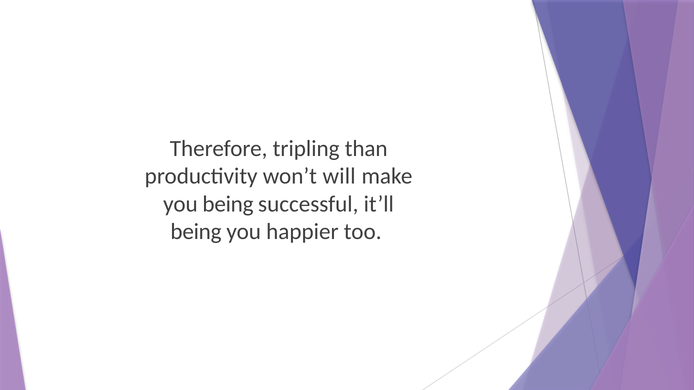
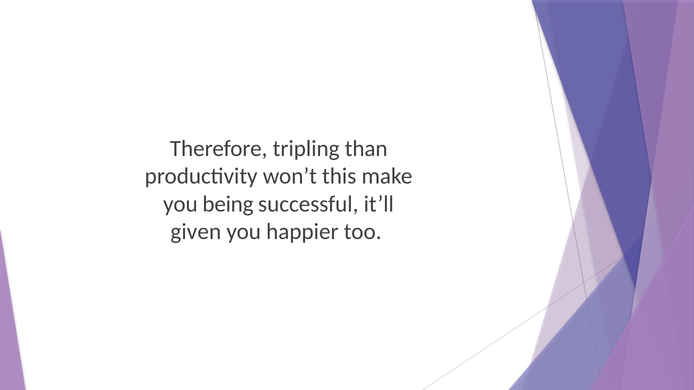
will: will -> this
being at (196, 232): being -> given
